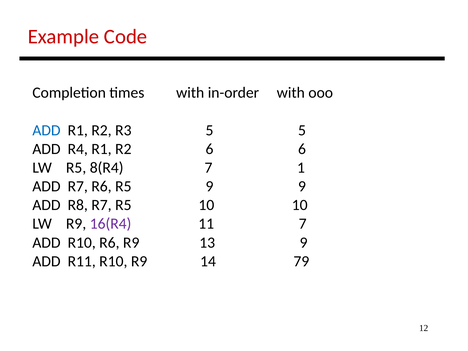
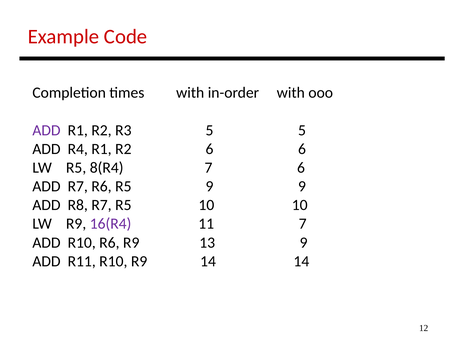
ADD at (46, 130) colour: blue -> purple
7 1: 1 -> 6
14 79: 79 -> 14
